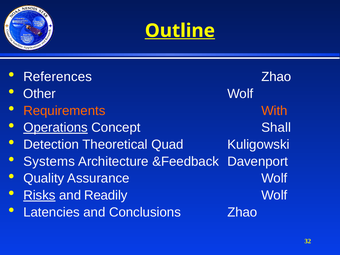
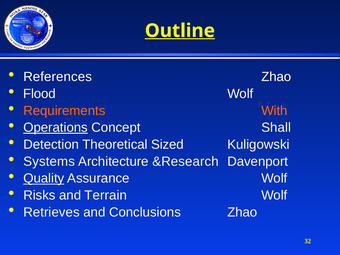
Other: Other -> Flood
Quad: Quad -> Sized
&Feedback: &Feedback -> &Research
Quality underline: none -> present
Risks underline: present -> none
Readily: Readily -> Terrain
Latencies: Latencies -> Retrieves
